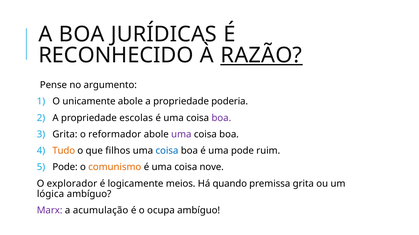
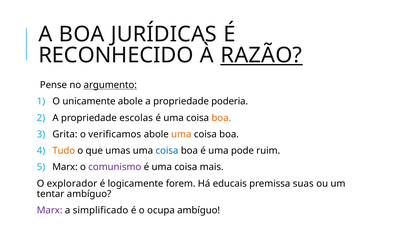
argumento underline: none -> present
boa at (221, 118) colour: purple -> orange
reformador: reformador -> verificamos
uma at (181, 135) colour: purple -> orange
filhos: filhos -> umas
Pode at (65, 168): Pode -> Marx
comunismo colour: orange -> purple
nove: nove -> mais
meios: meios -> forem
quando: quando -> educais
premissa grita: grita -> suas
lógica: lógica -> tentar
acumulação: acumulação -> simplificado
